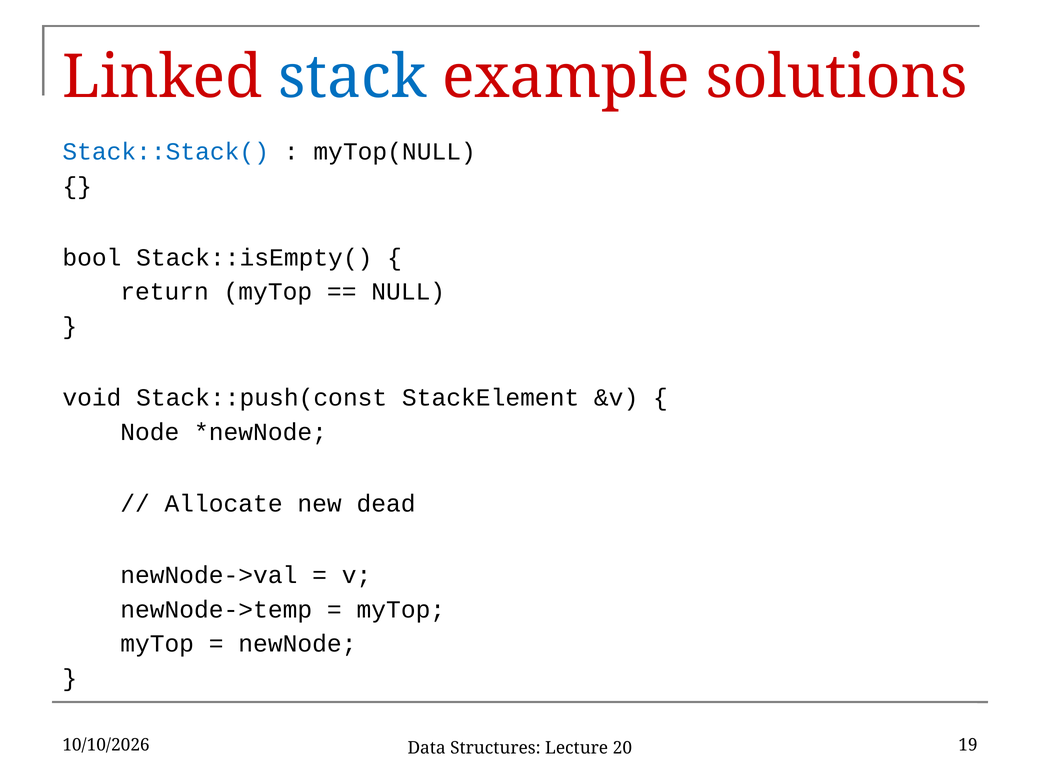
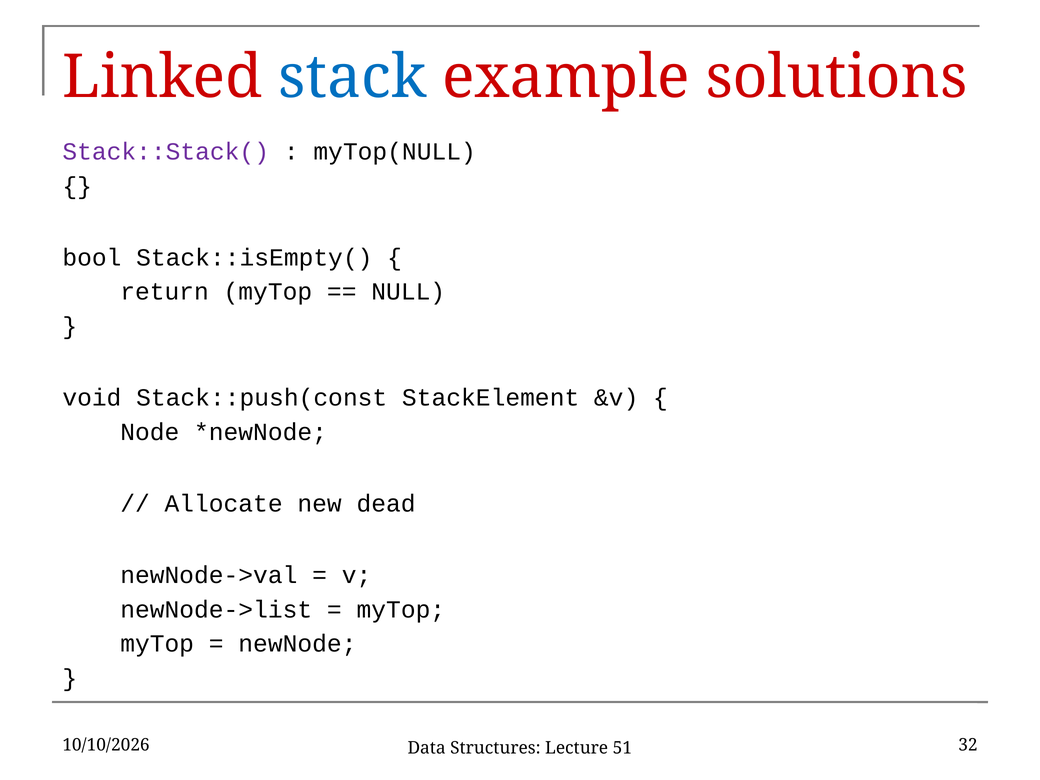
Stack::Stack( colour: blue -> purple
newNode->temp: newNode->temp -> newNode->list
19: 19 -> 32
20: 20 -> 51
